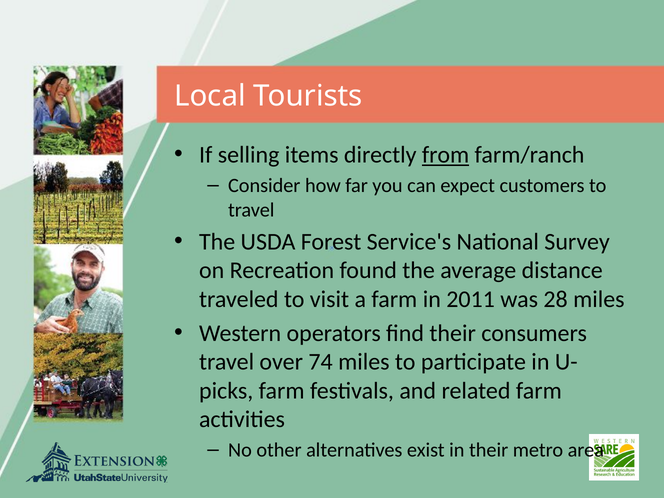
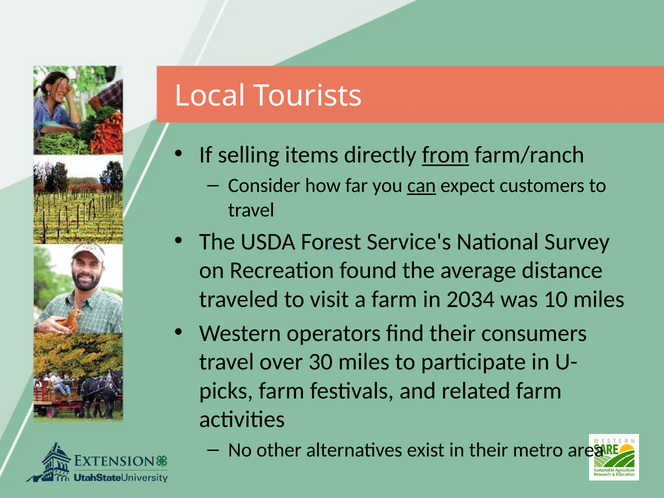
can underline: none -> present
2011: 2011 -> 2034
28: 28 -> 10
74: 74 -> 30
